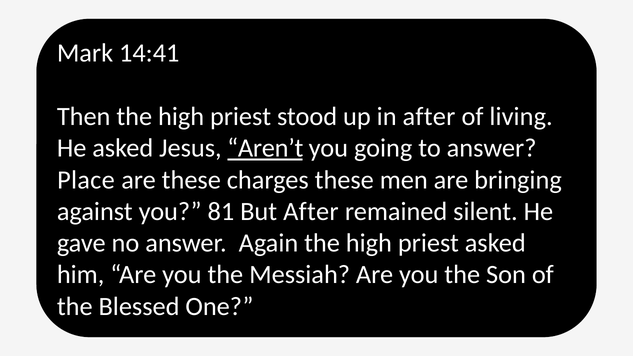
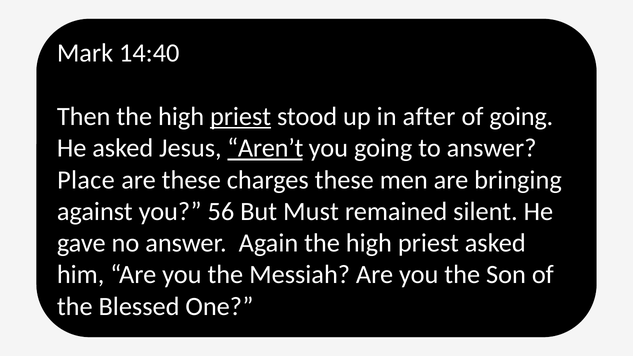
14:41: 14:41 -> 14:40
priest at (241, 117) underline: none -> present
of living: living -> going
81: 81 -> 56
But After: After -> Must
